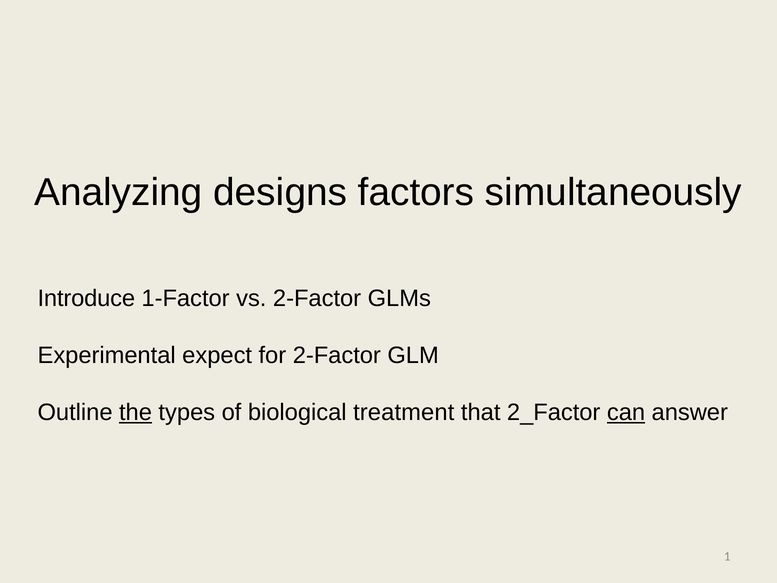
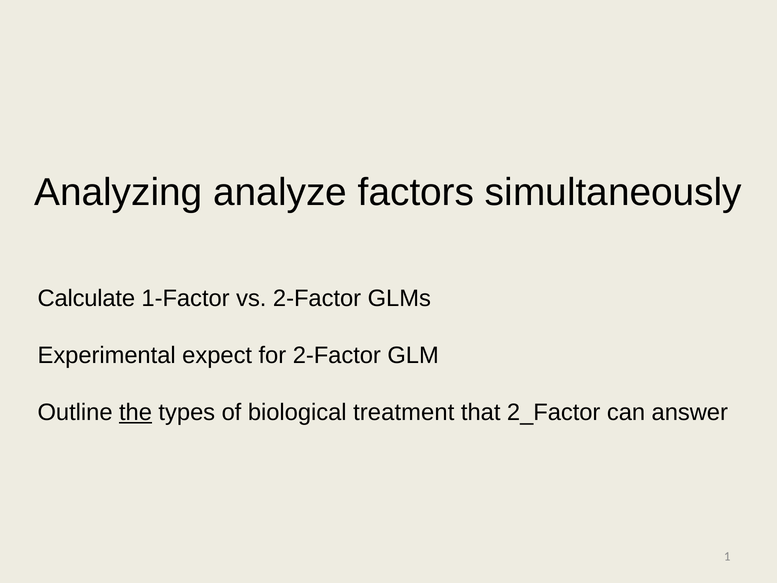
designs: designs -> analyze
Introduce: Introduce -> Calculate
can underline: present -> none
